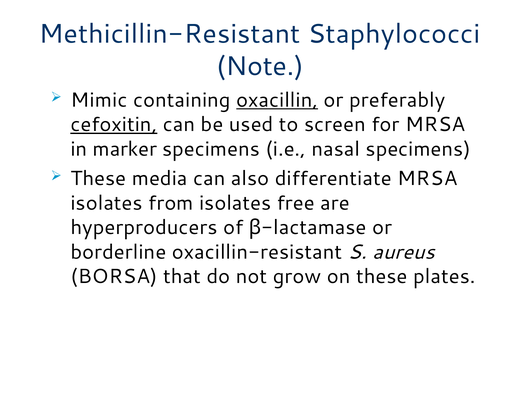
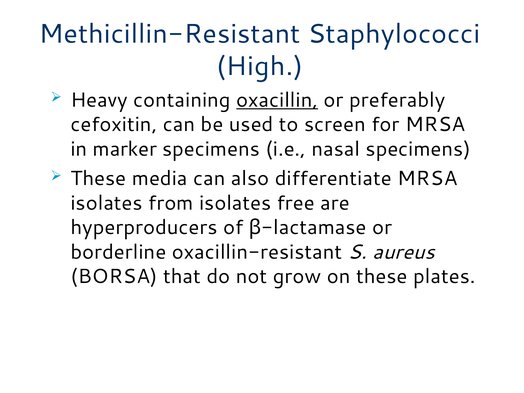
Note: Note -> High
Mimic: Mimic -> Heavy
cefoxitin underline: present -> none
